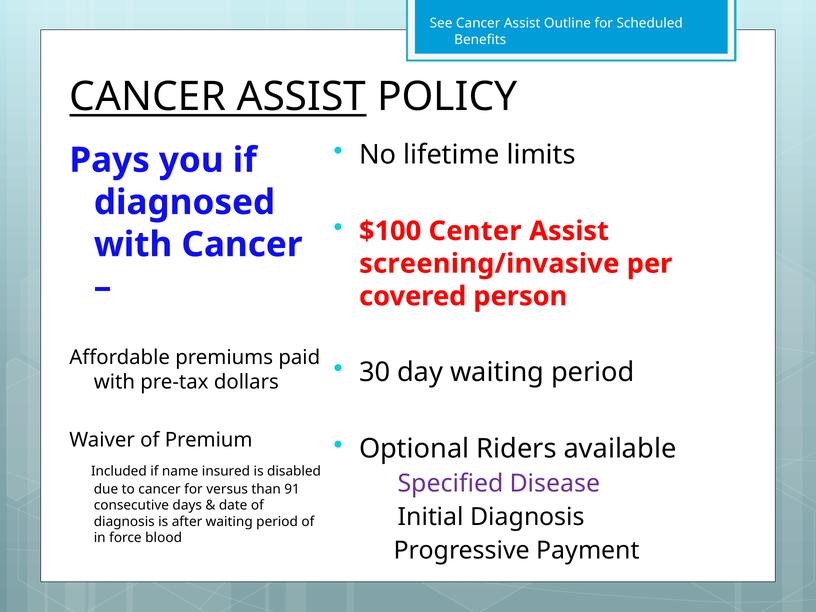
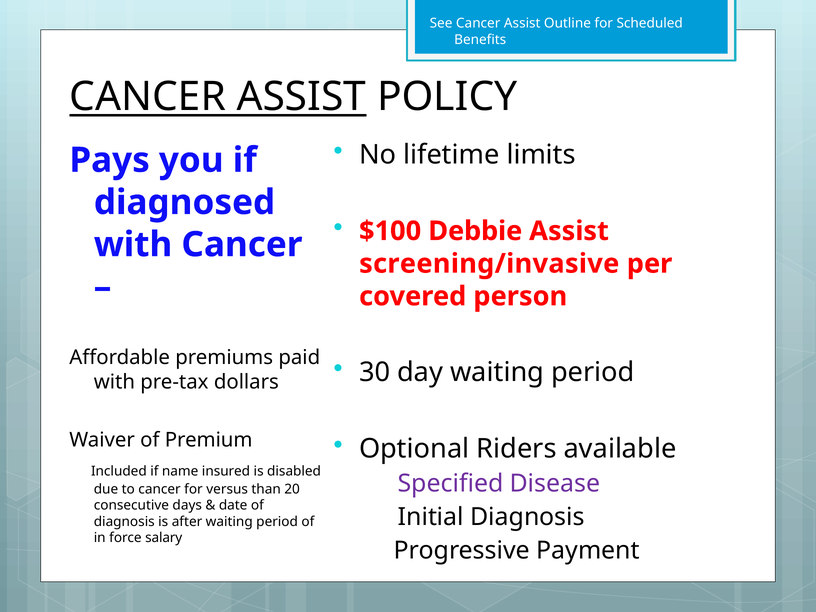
Center: Center -> Debbie
91: 91 -> 20
blood: blood -> salary
